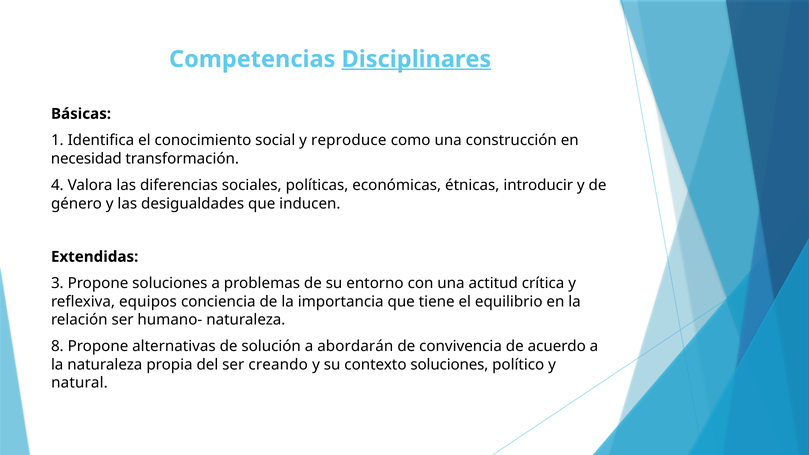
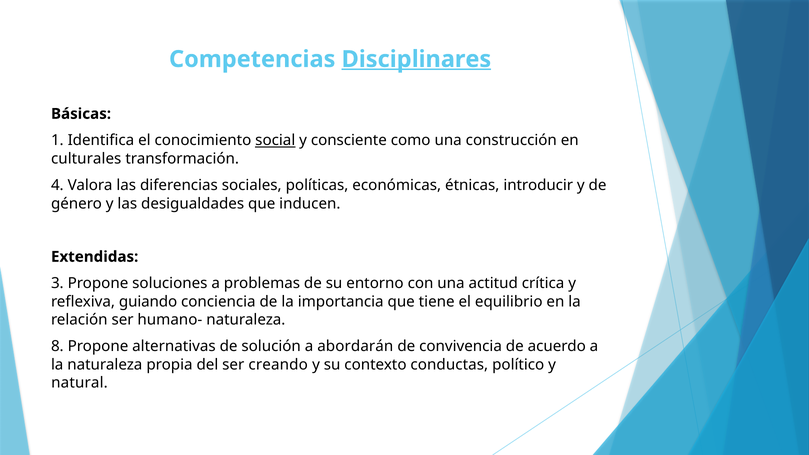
social underline: none -> present
reproduce: reproduce -> consciente
necesidad: necesidad -> culturales
equipos: equipos -> guiando
contexto soluciones: soluciones -> conductas
